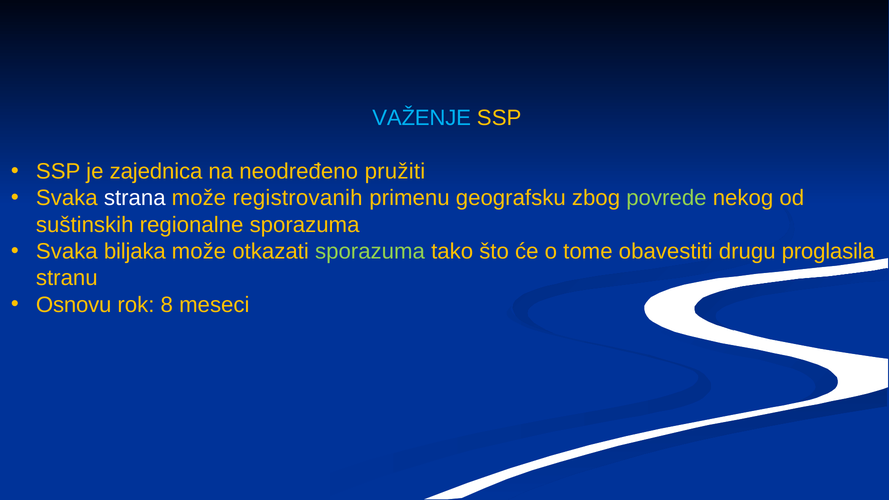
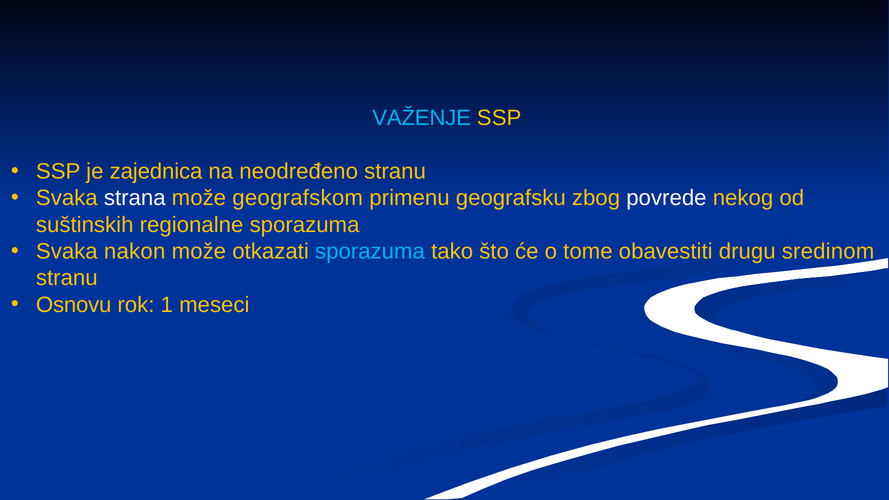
neodređeno pružiti: pružiti -> stranu
registrovanih: registrovanih -> geografskom
povrede colour: light green -> white
biljaka: biljaka -> nakon
sporazuma at (370, 252) colour: light green -> light blue
proglasila: proglasila -> sredinom
8: 8 -> 1
